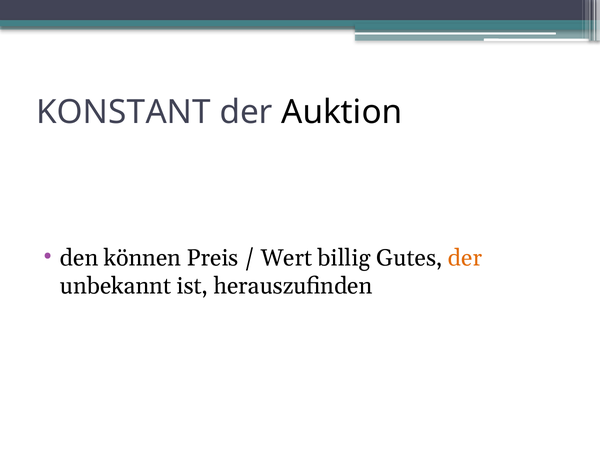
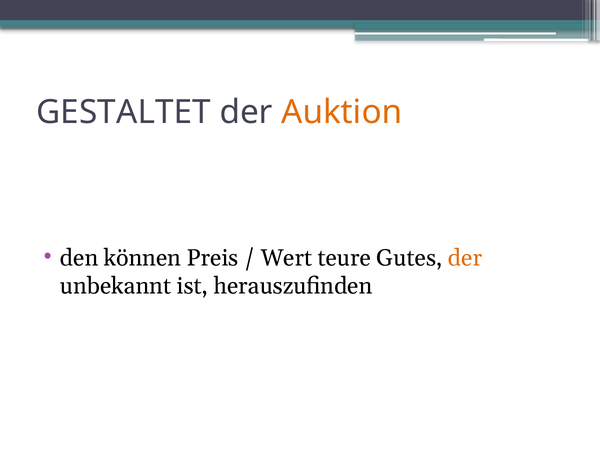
KONSTANT: KONSTANT -> GESTALTET
Auktion colour: black -> orange
billig: billig -> teure
